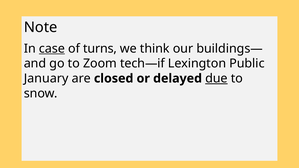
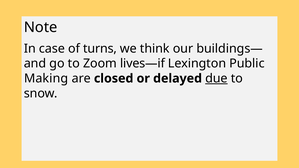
case underline: present -> none
tech—if: tech—if -> lives—if
January: January -> Making
